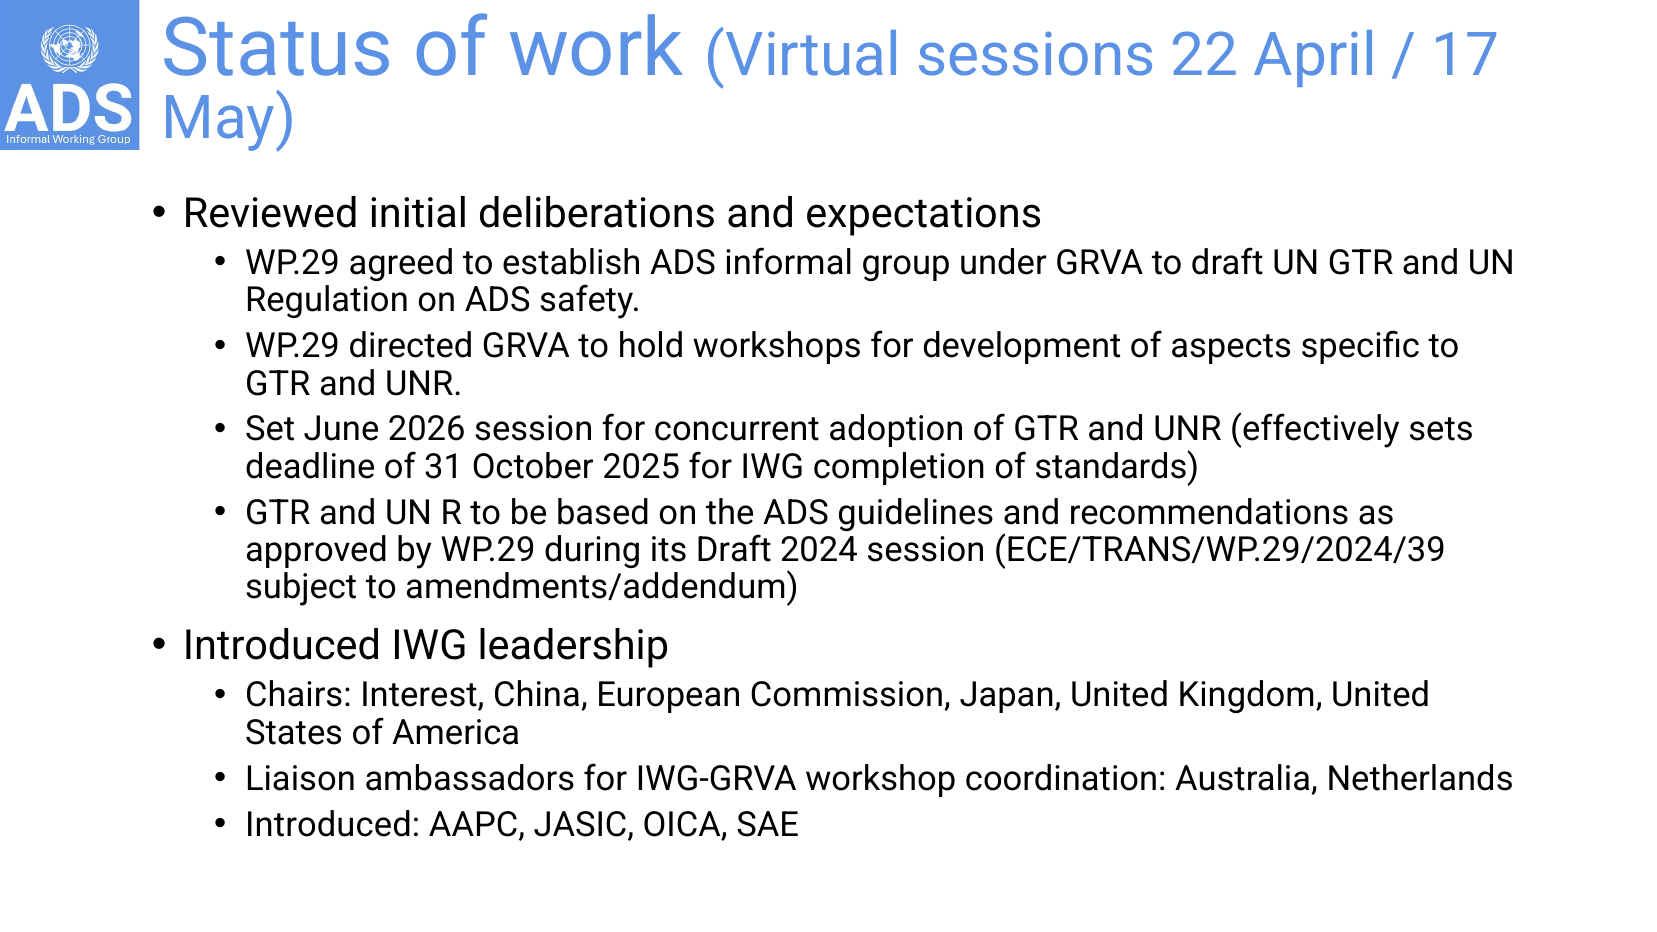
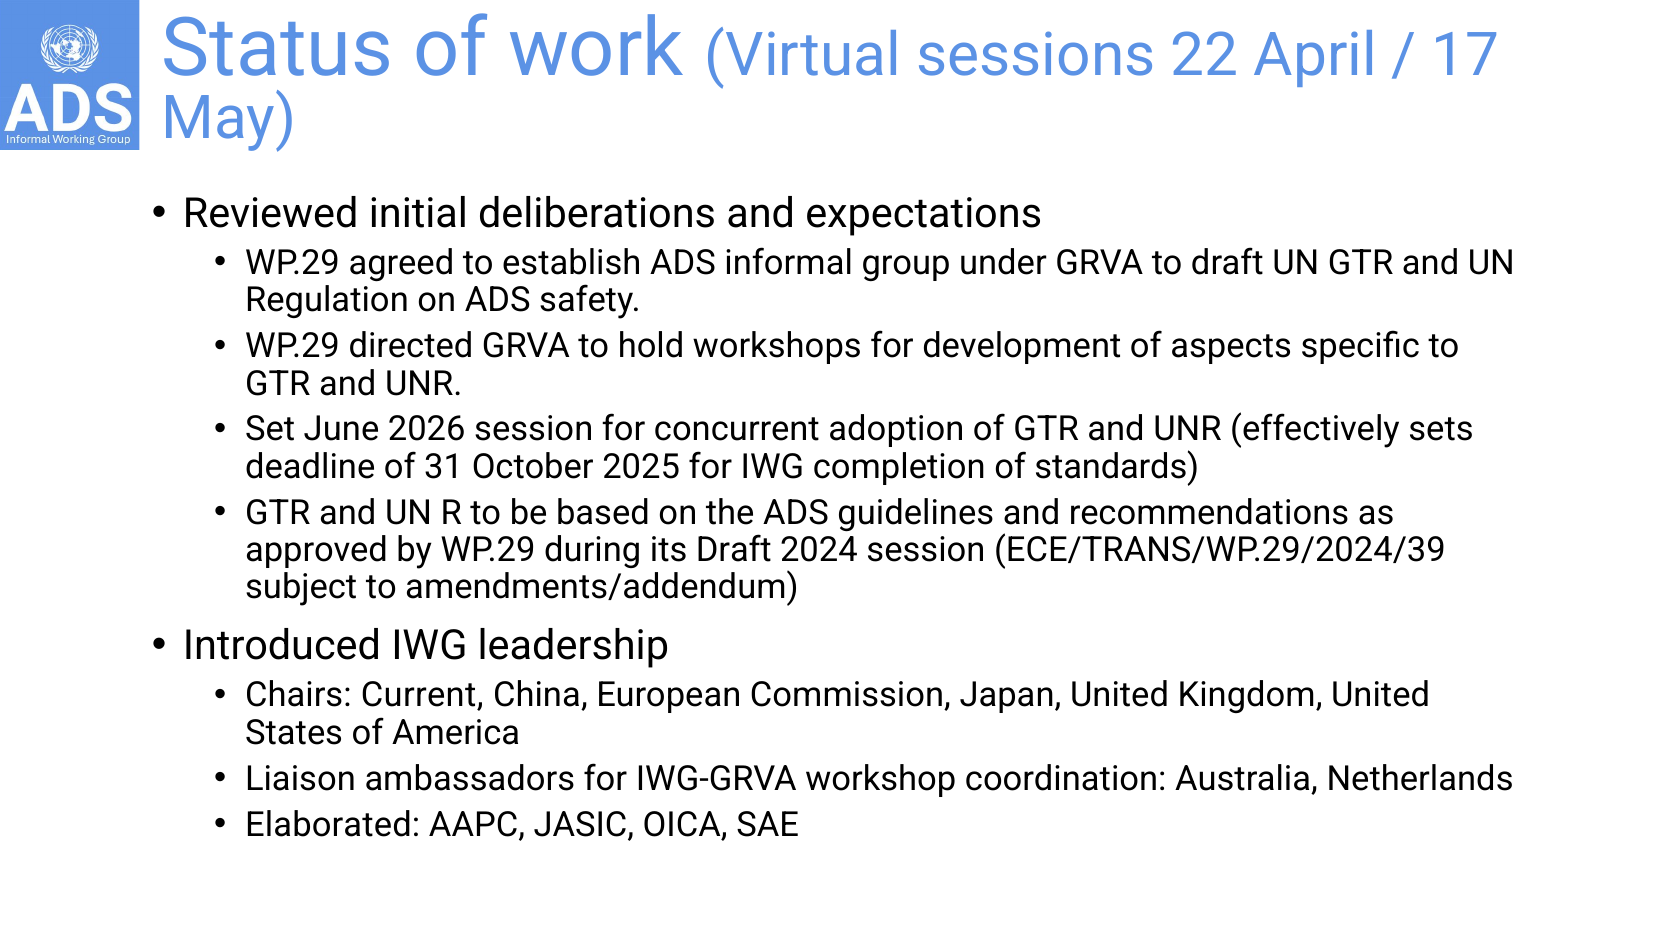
Interest: Interest -> Current
Introduced at (333, 825): Introduced -> Elaborated
